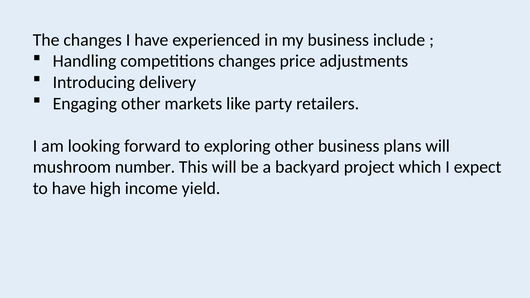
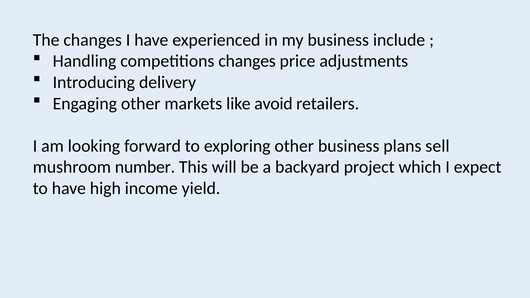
party: party -> avoid
plans will: will -> sell
